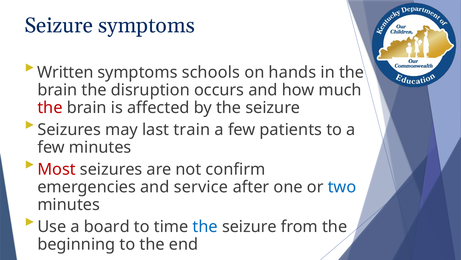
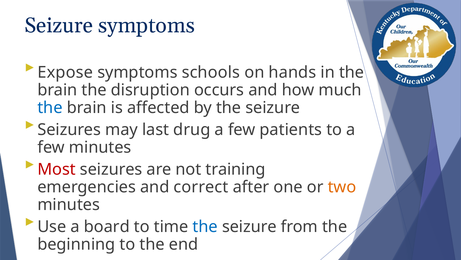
Written: Written -> Expose
the at (50, 108) colour: red -> blue
train: train -> drug
confirm: confirm -> training
service: service -> correct
two colour: blue -> orange
